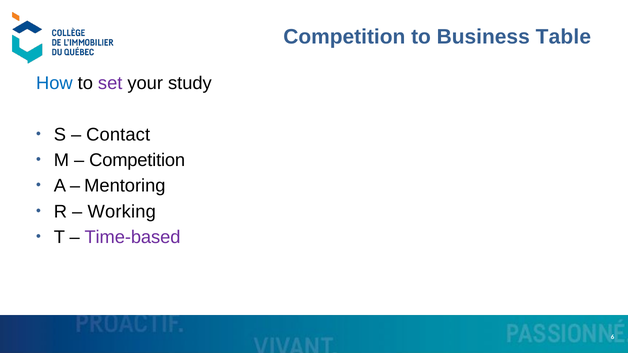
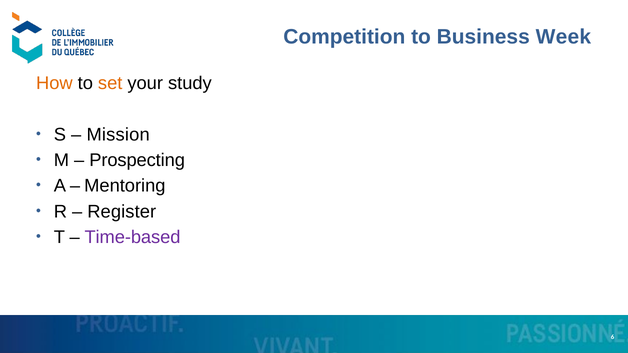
Table: Table -> Week
How colour: blue -> orange
set colour: purple -> orange
Contact: Contact -> Mission
Competition at (137, 160): Competition -> Prospecting
Working: Working -> Register
